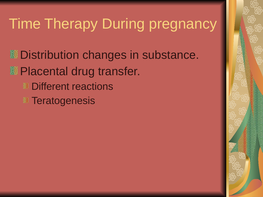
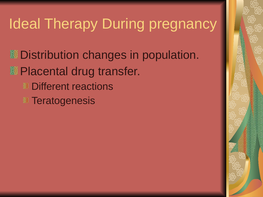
Time: Time -> Ideal
substance: substance -> population
